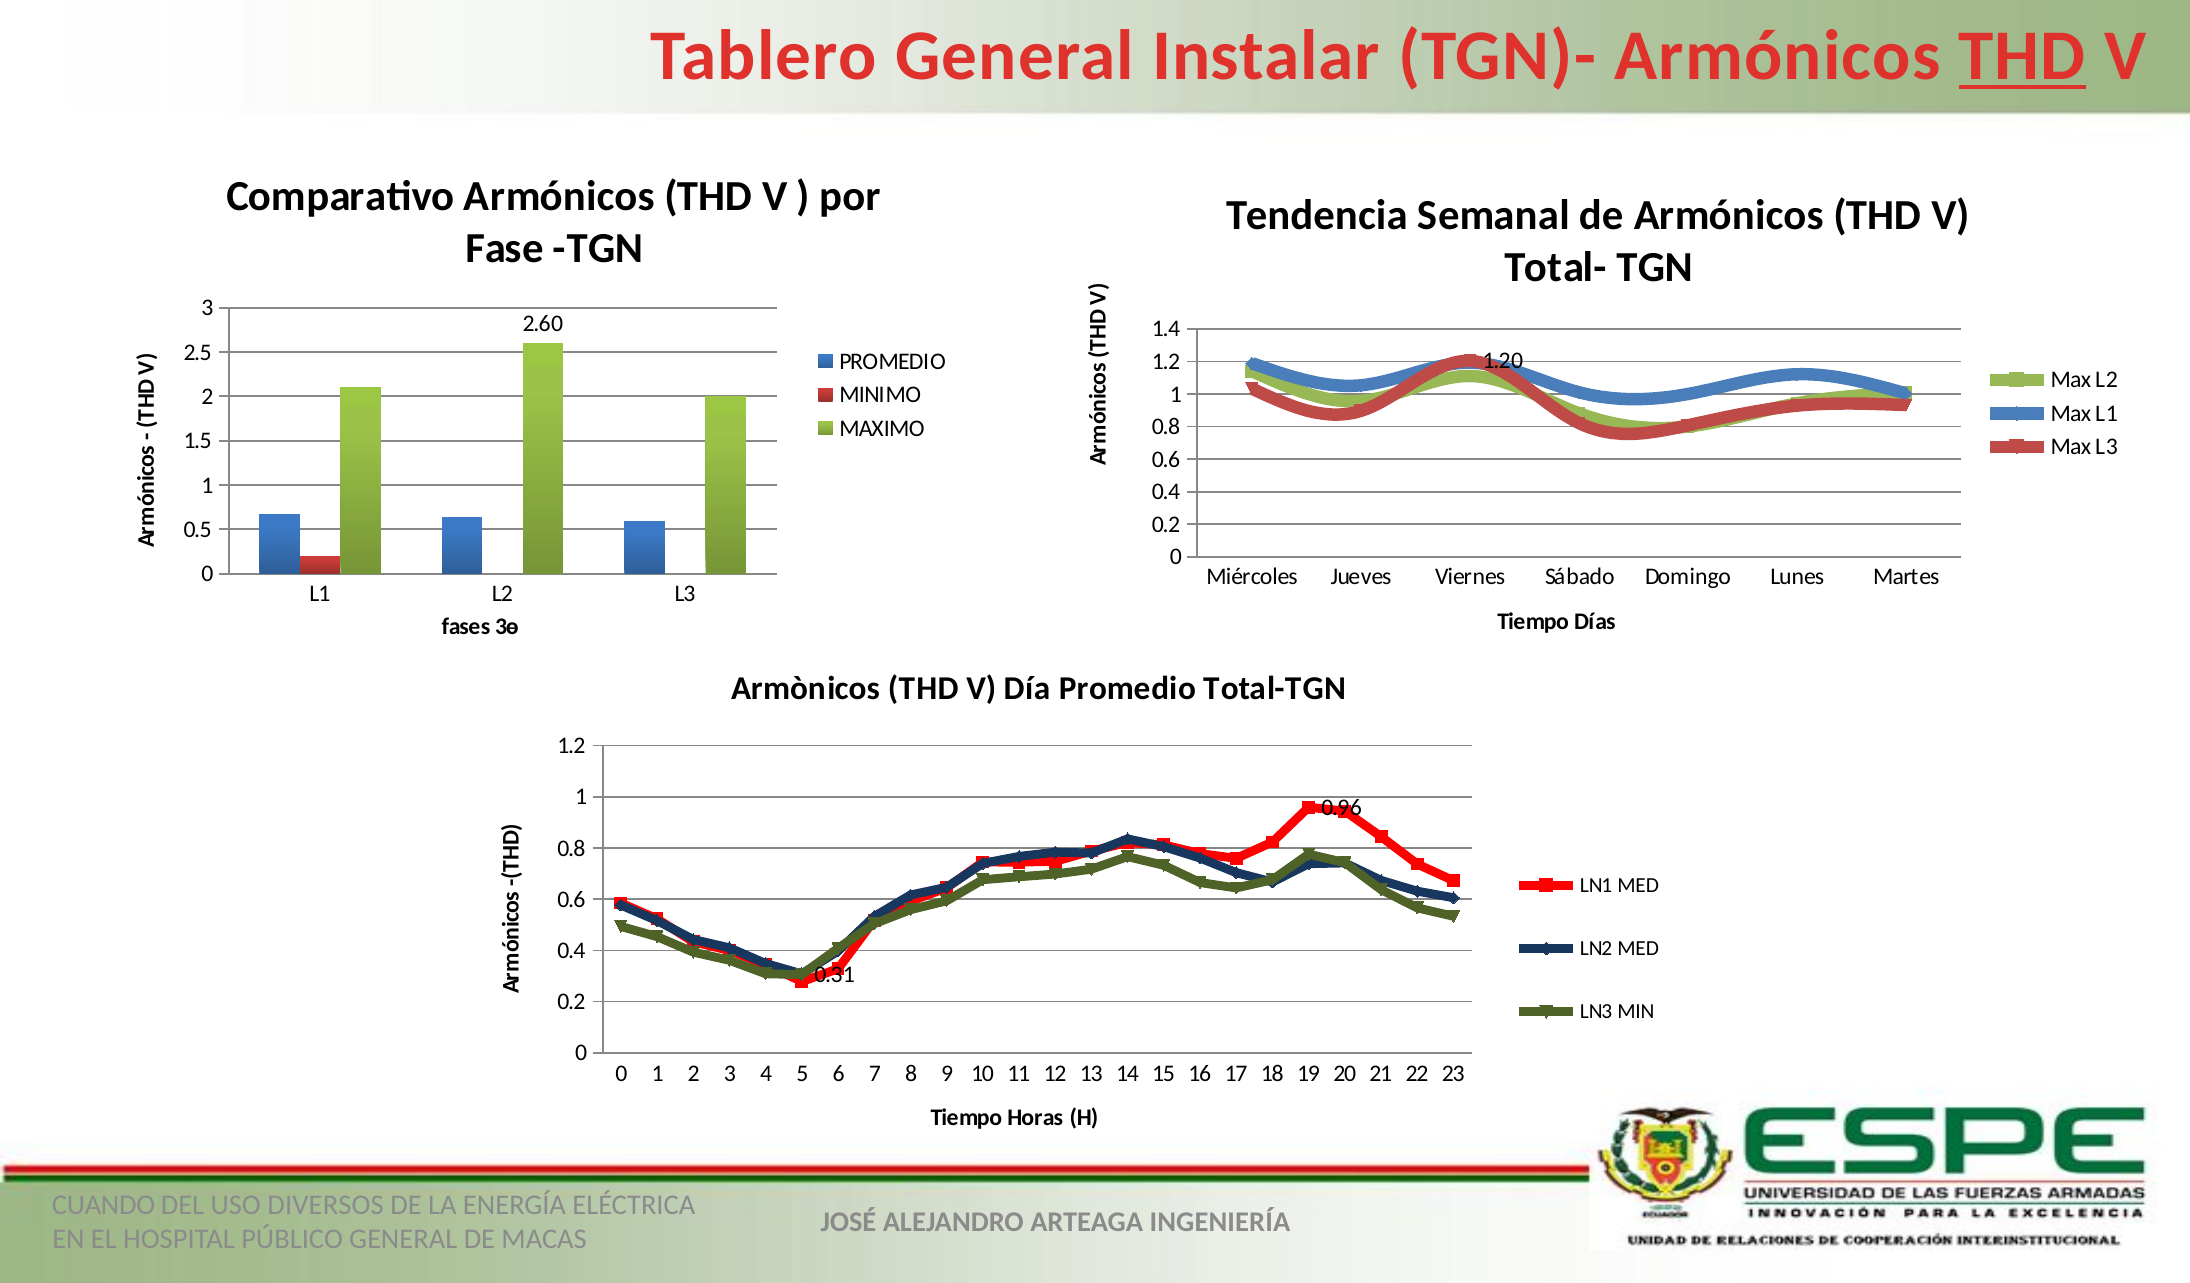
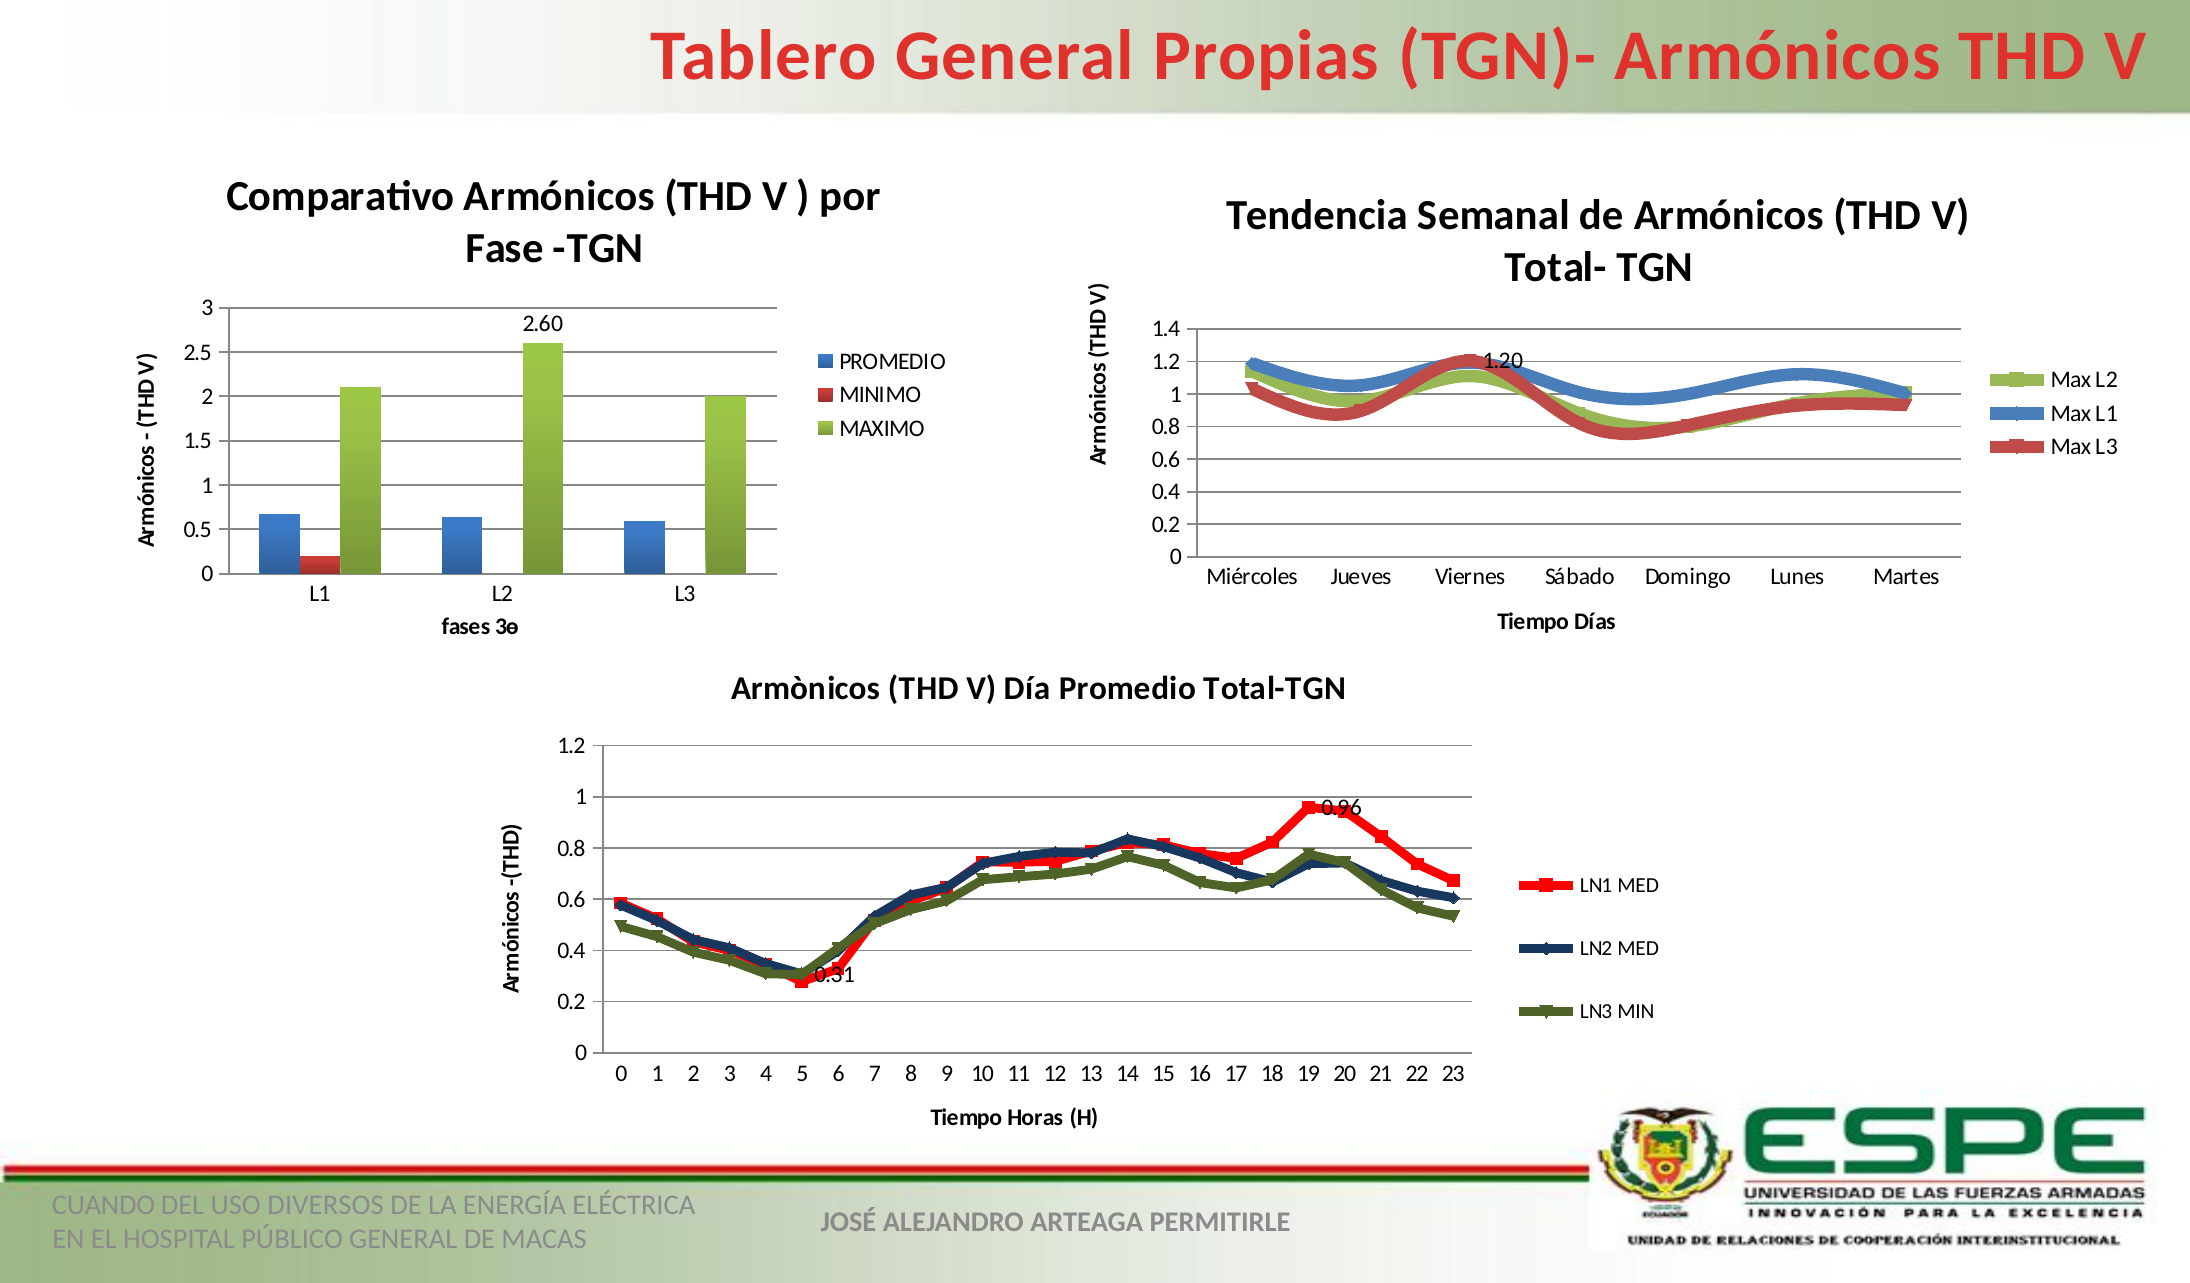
Instalar: Instalar -> Propias
THD at (2022, 56) underline: present -> none
INGENIERÍA: INGENIERÍA -> PERMITIRLE
